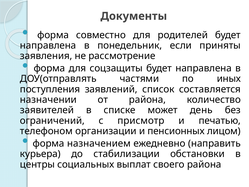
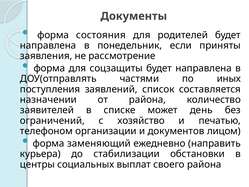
совместно: совместно -> состояния
присмотр: присмотр -> хозяйство
пенсионных: пенсионных -> документов
назначением: назначением -> заменяющий
